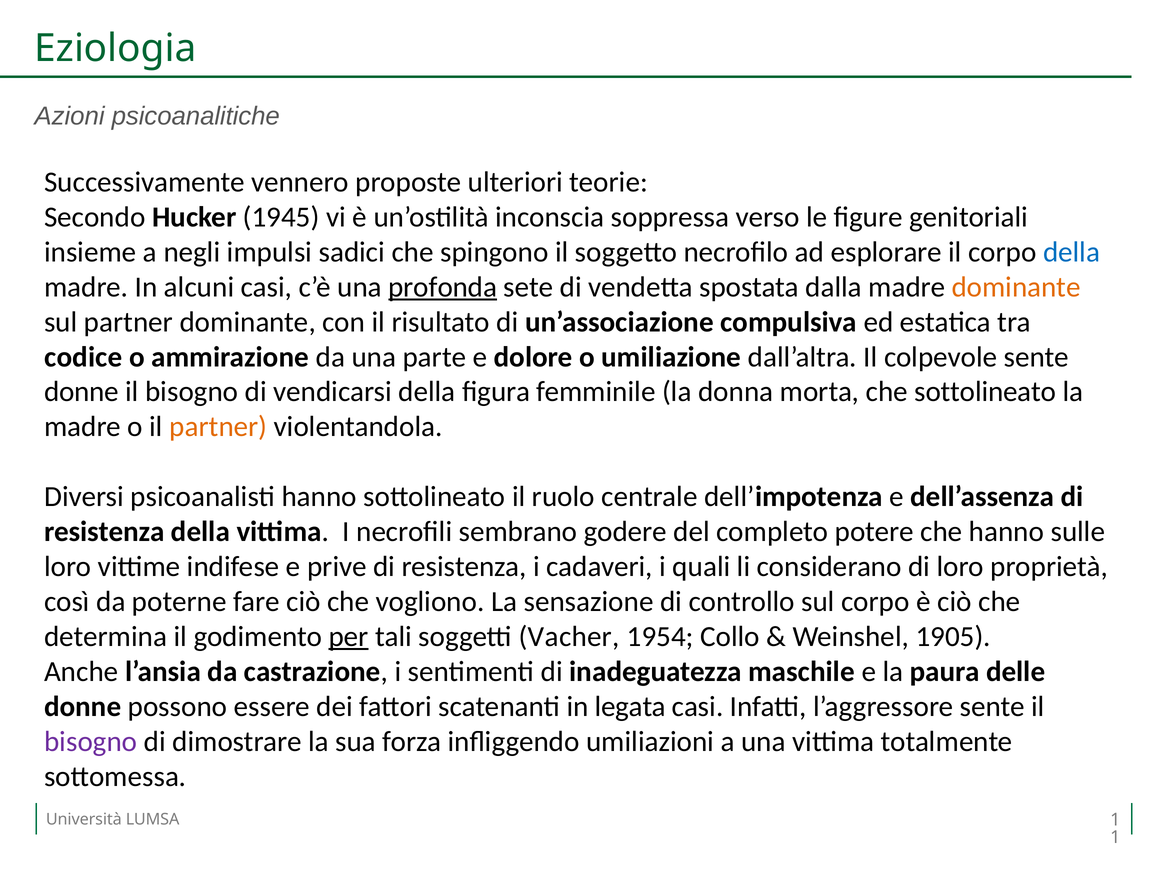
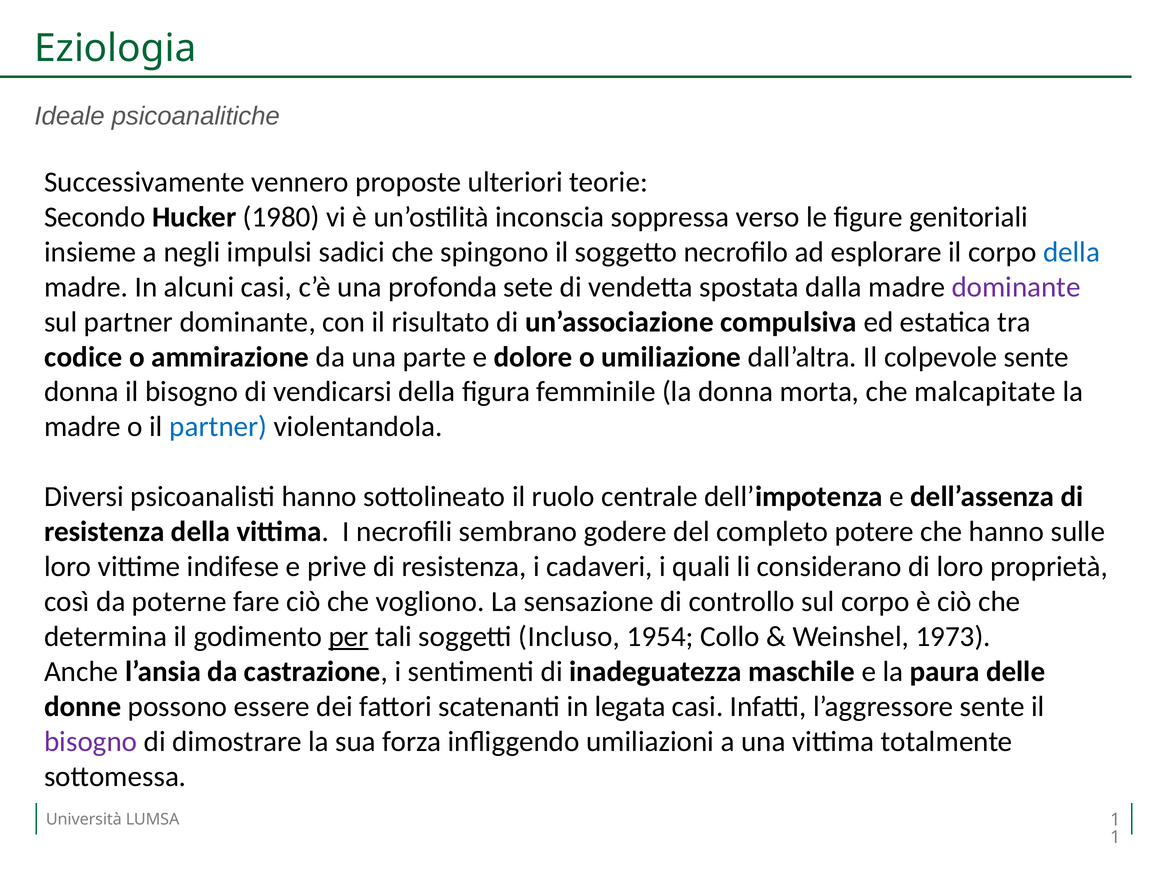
Azioni: Azioni -> Ideale
1945: 1945 -> 1980
profonda underline: present -> none
dominante at (1016, 287) colour: orange -> purple
donne at (82, 392): donne -> donna
che sottolineato: sottolineato -> malcapitate
partner at (218, 427) colour: orange -> blue
Vacher: Vacher -> Incluso
1905: 1905 -> 1973
